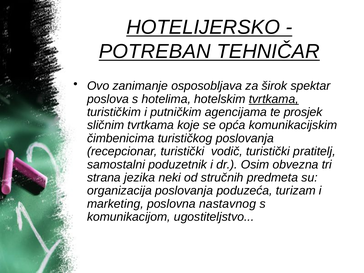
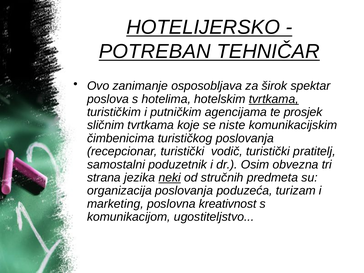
opća: opća -> niste
neki underline: none -> present
nastavnog: nastavnog -> kreativnost
